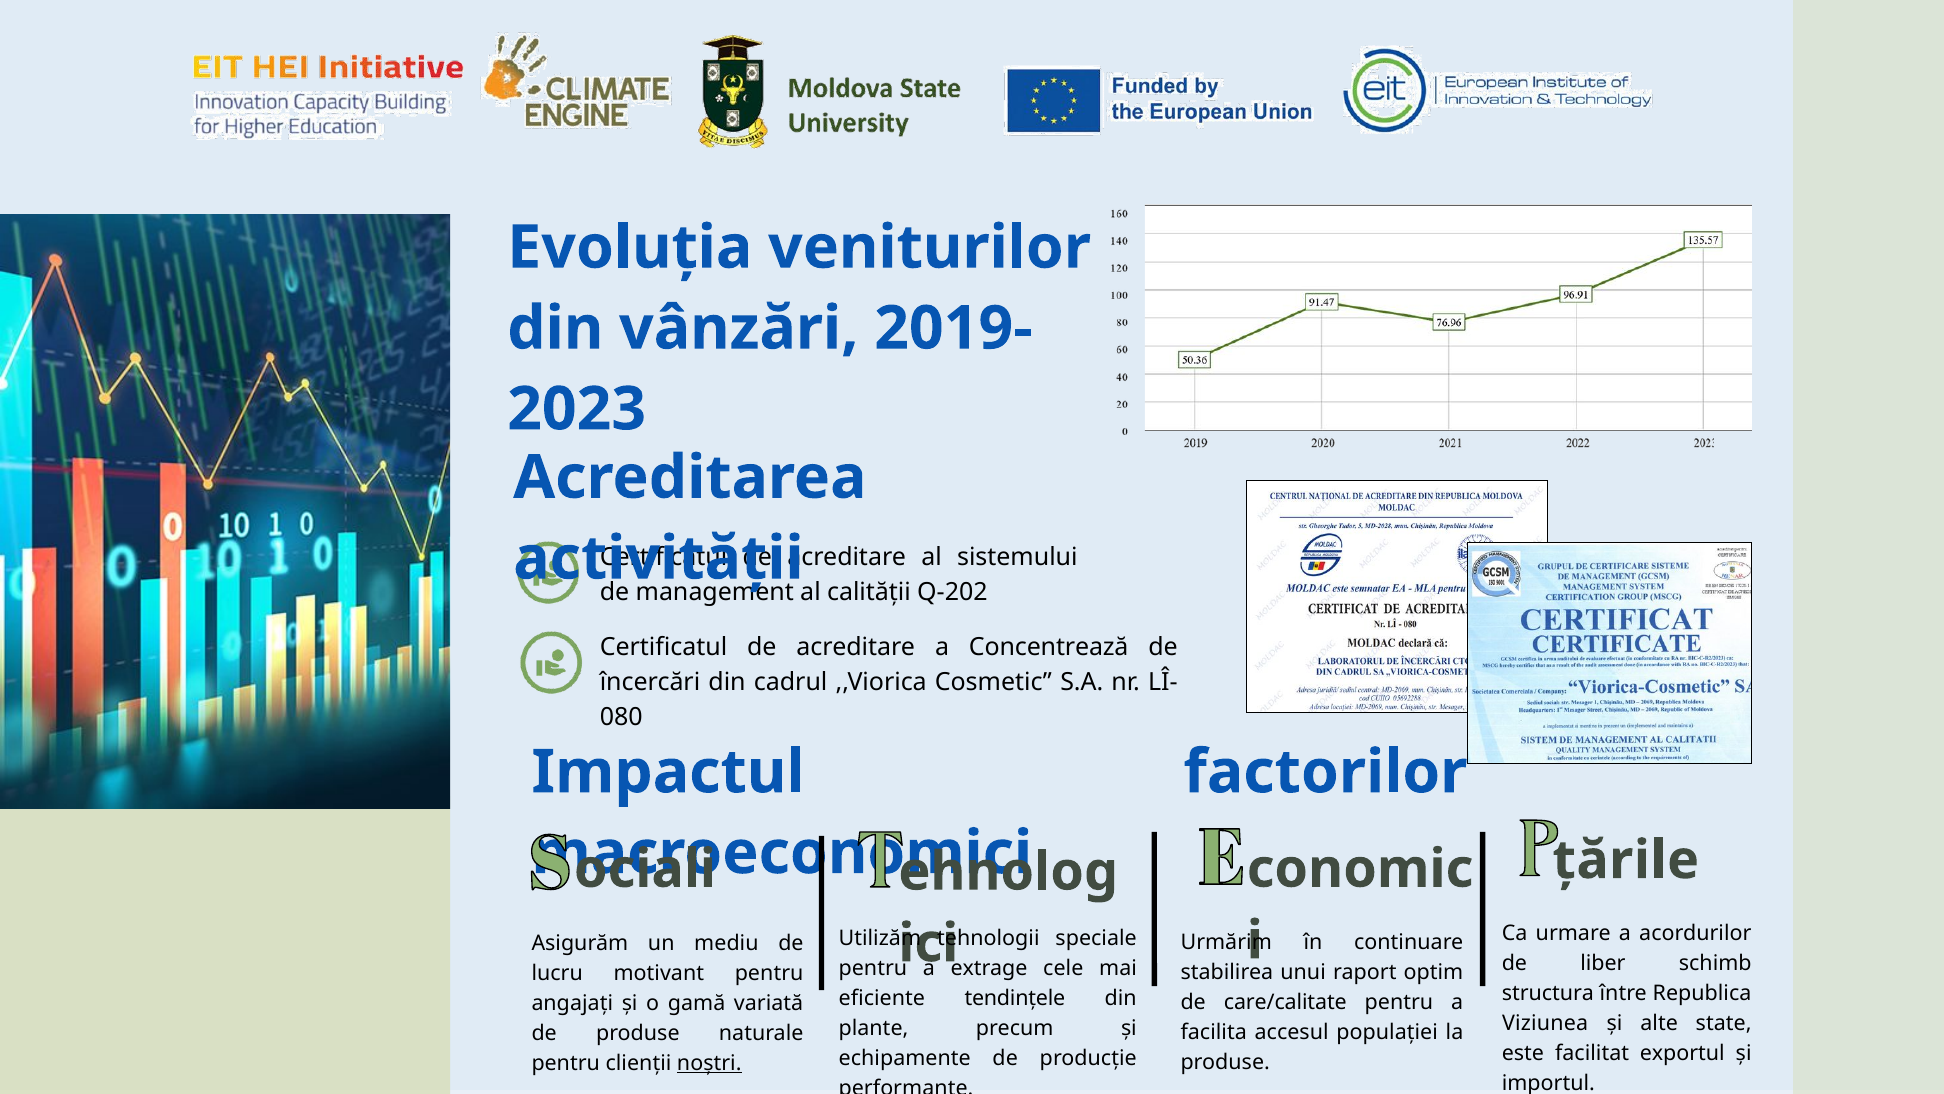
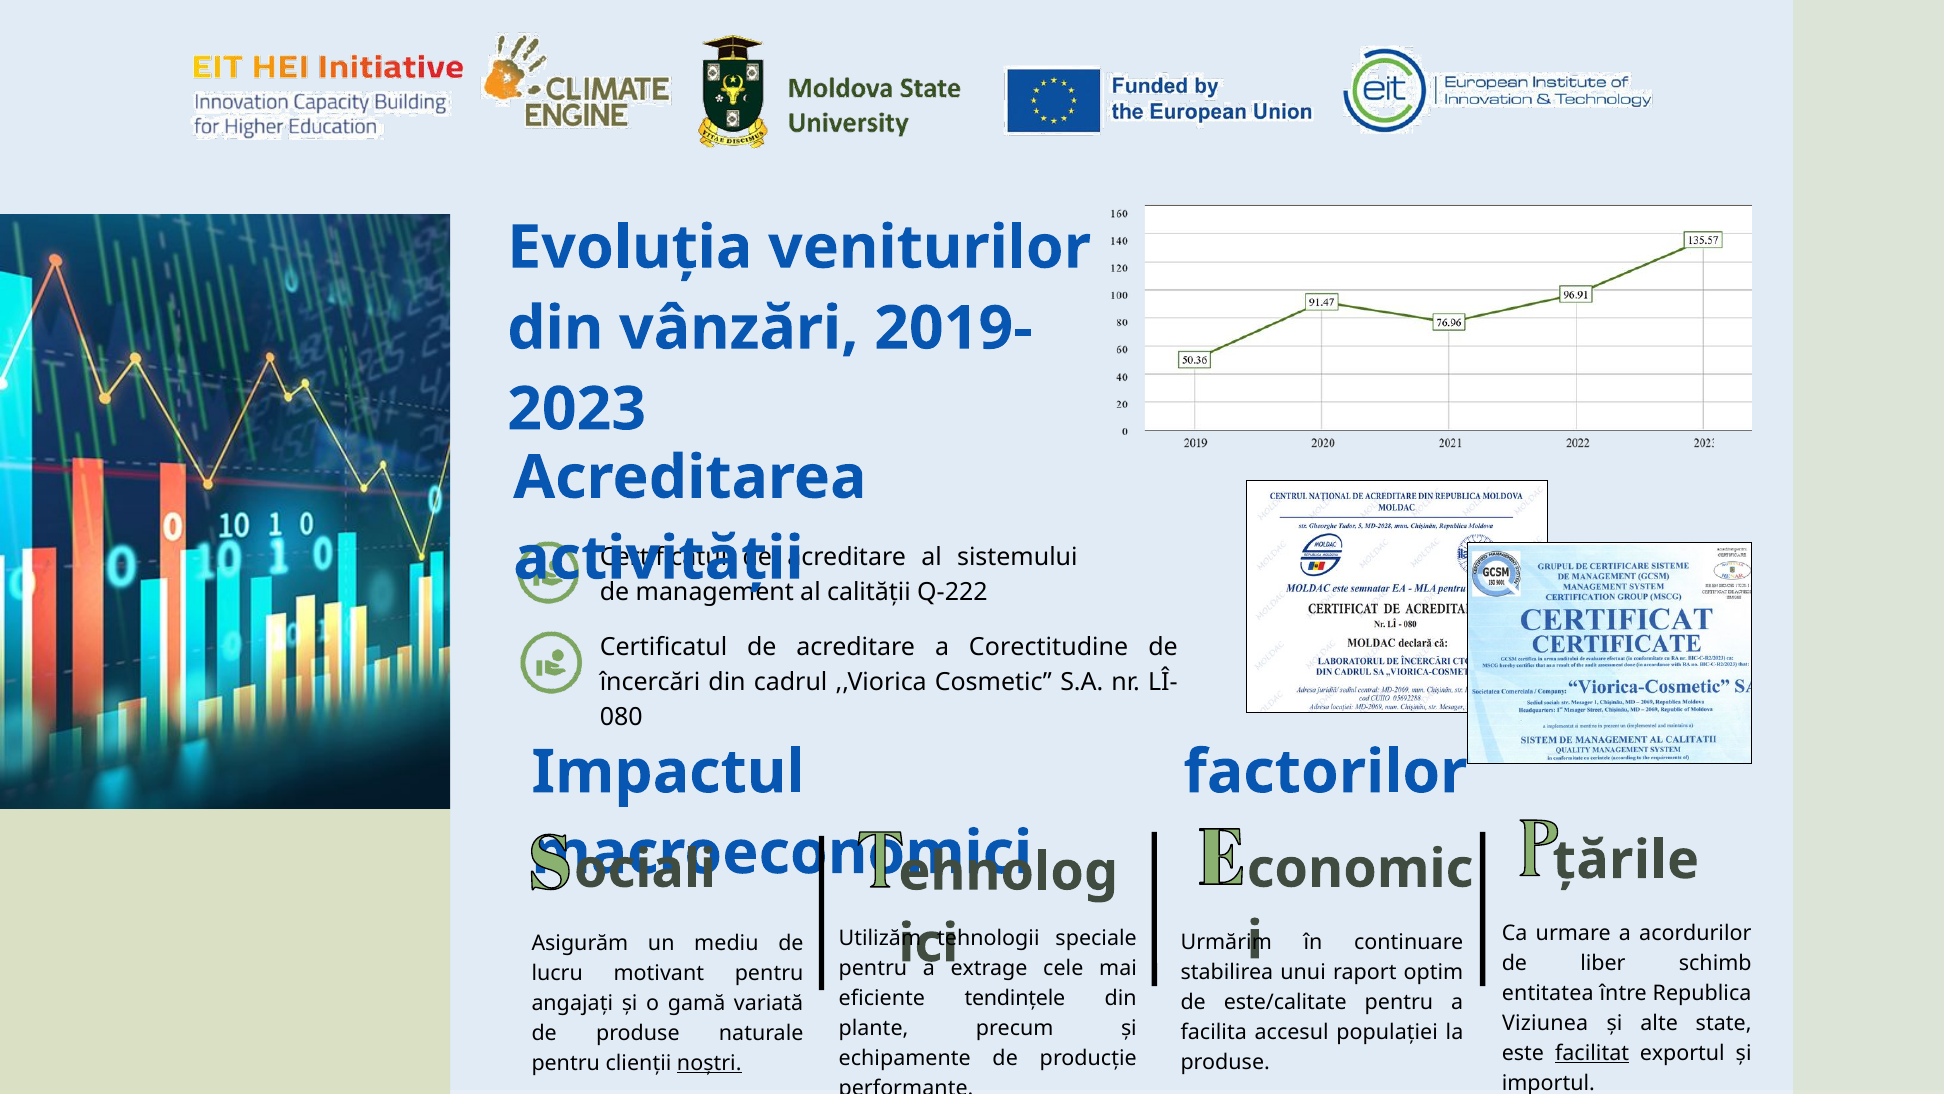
Q-202: Q-202 -> Q-222
Concentrează: Concentrează -> Corectitudine
structura: structura -> entitatea
care/calitate: care/calitate -> este/calitate
facilitat underline: none -> present
